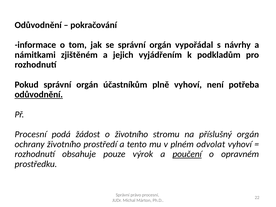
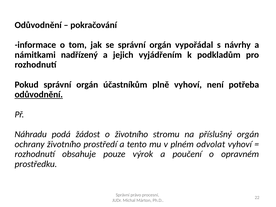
zjištěném: zjištěném -> nadřízený
Procesní at (31, 134): Procesní -> Náhradu
poučení underline: present -> none
